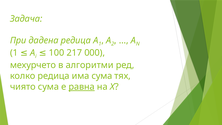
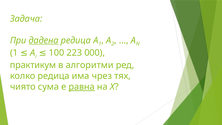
дадена underline: none -> present
217: 217 -> 223
мехурчето: мехурчето -> практикум
има сума: сума -> чрез
